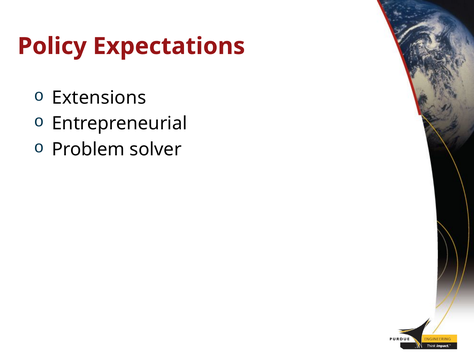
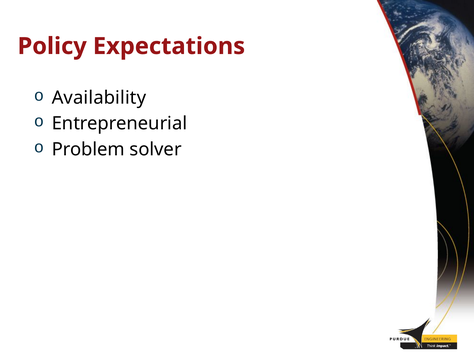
Extensions: Extensions -> Availability
